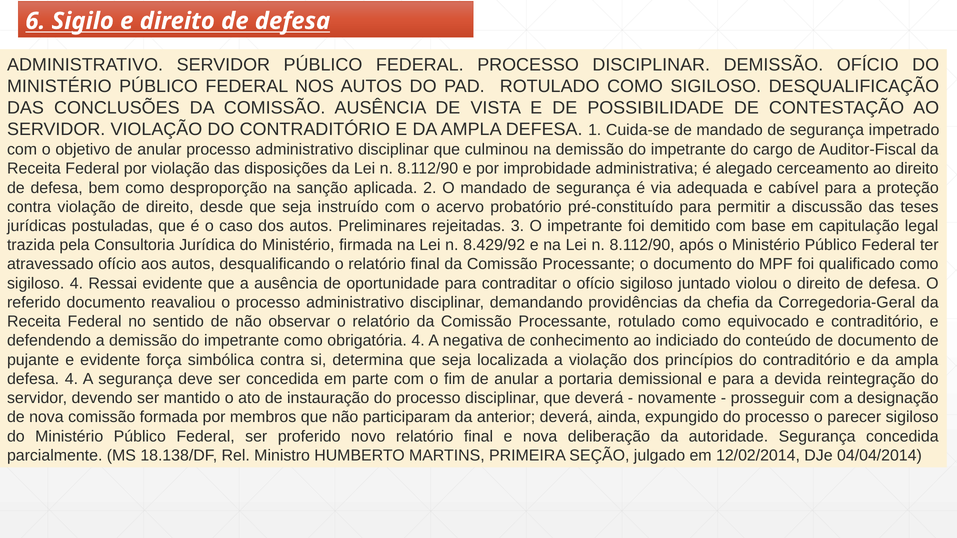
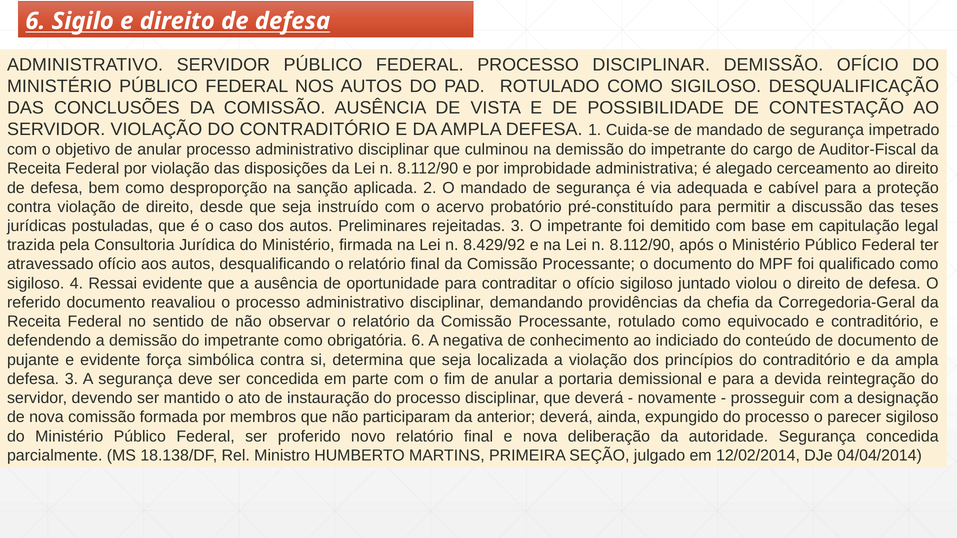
obrigatória 4: 4 -> 6
defesa 4: 4 -> 3
